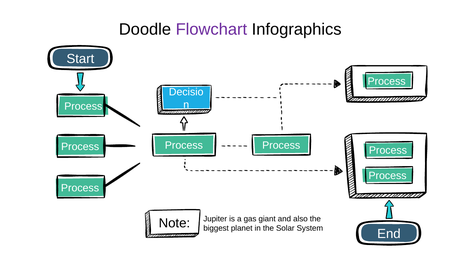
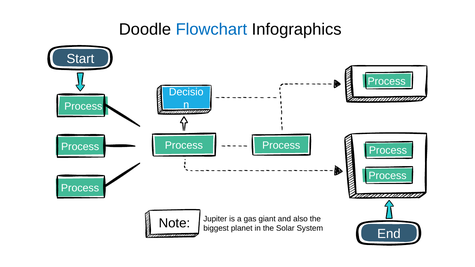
Flowchart colour: purple -> blue
